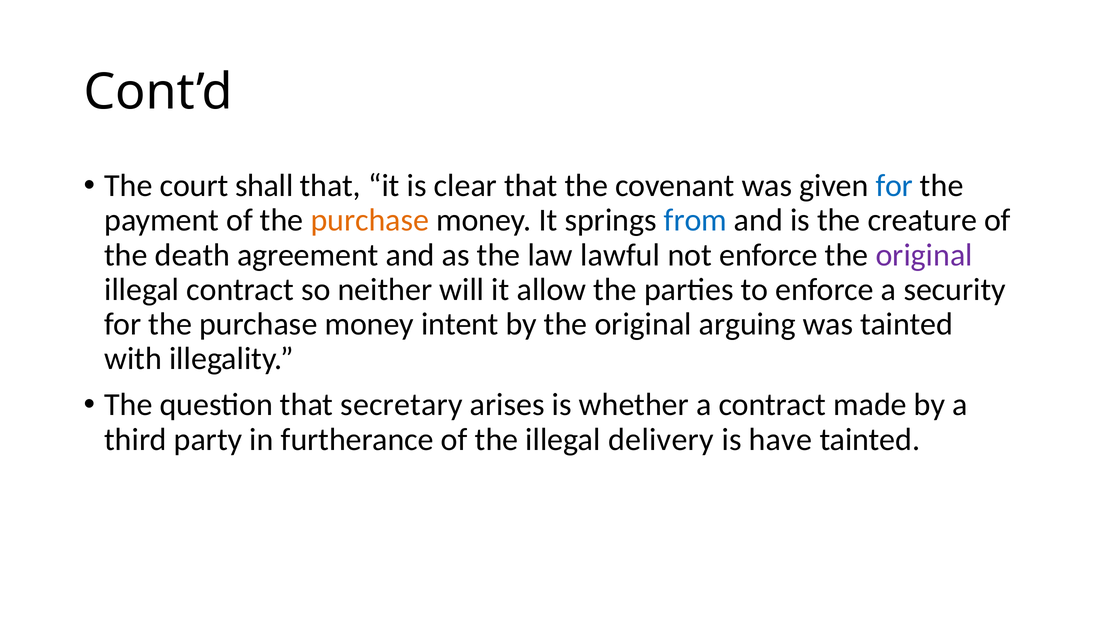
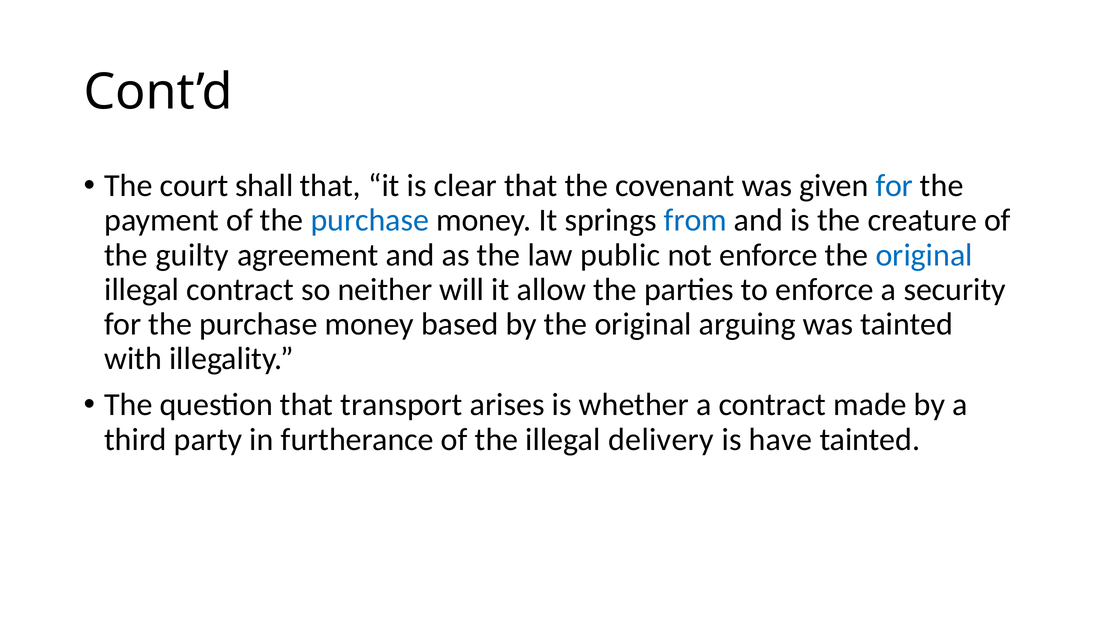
purchase at (370, 220) colour: orange -> blue
death: death -> guilty
lawful: lawful -> public
original at (924, 255) colour: purple -> blue
intent: intent -> based
secretary: secretary -> transport
